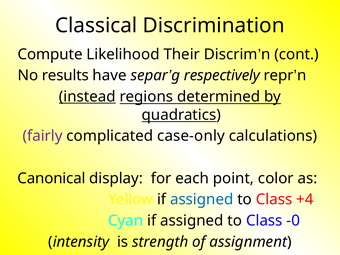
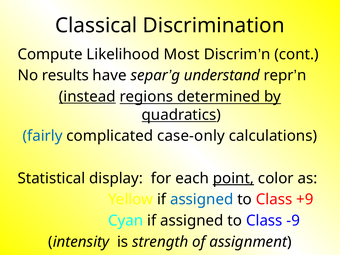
Their: Their -> Most
respectively: respectively -> understand
fairly colour: purple -> blue
Canonical: Canonical -> Statistical
point underline: none -> present
+4: +4 -> +9
-0: -0 -> -9
